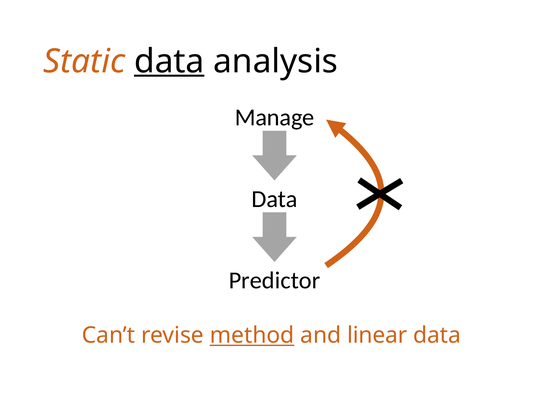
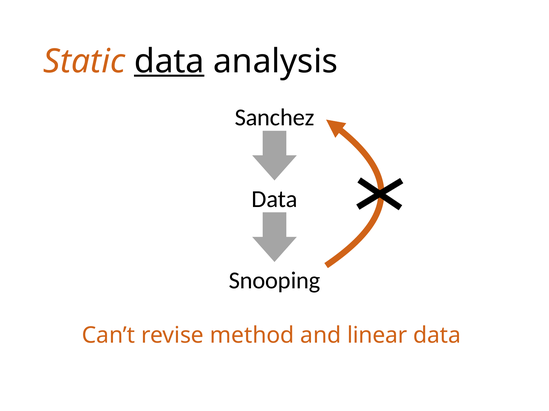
Manage: Manage -> Sanchez
Predictor: Predictor -> Snooping
method underline: present -> none
